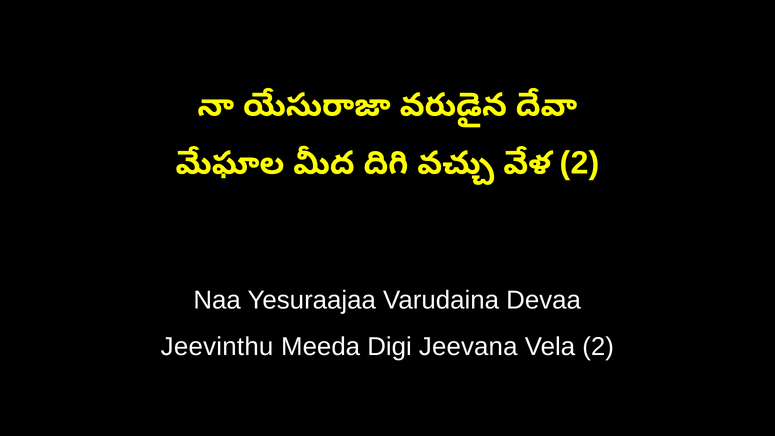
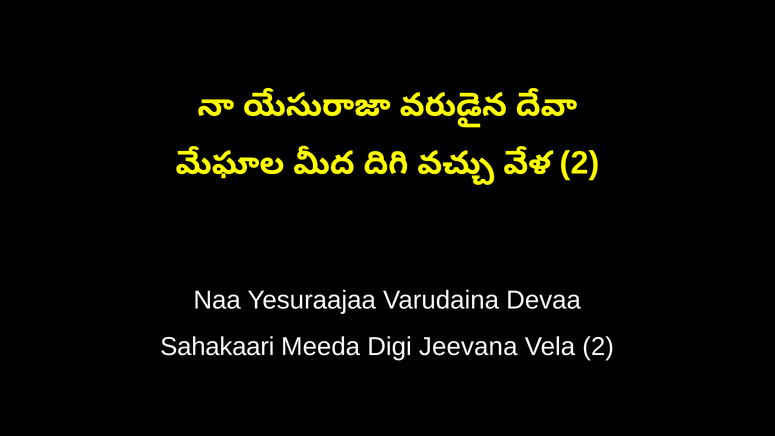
Jeevinthu: Jeevinthu -> Sahakaari
